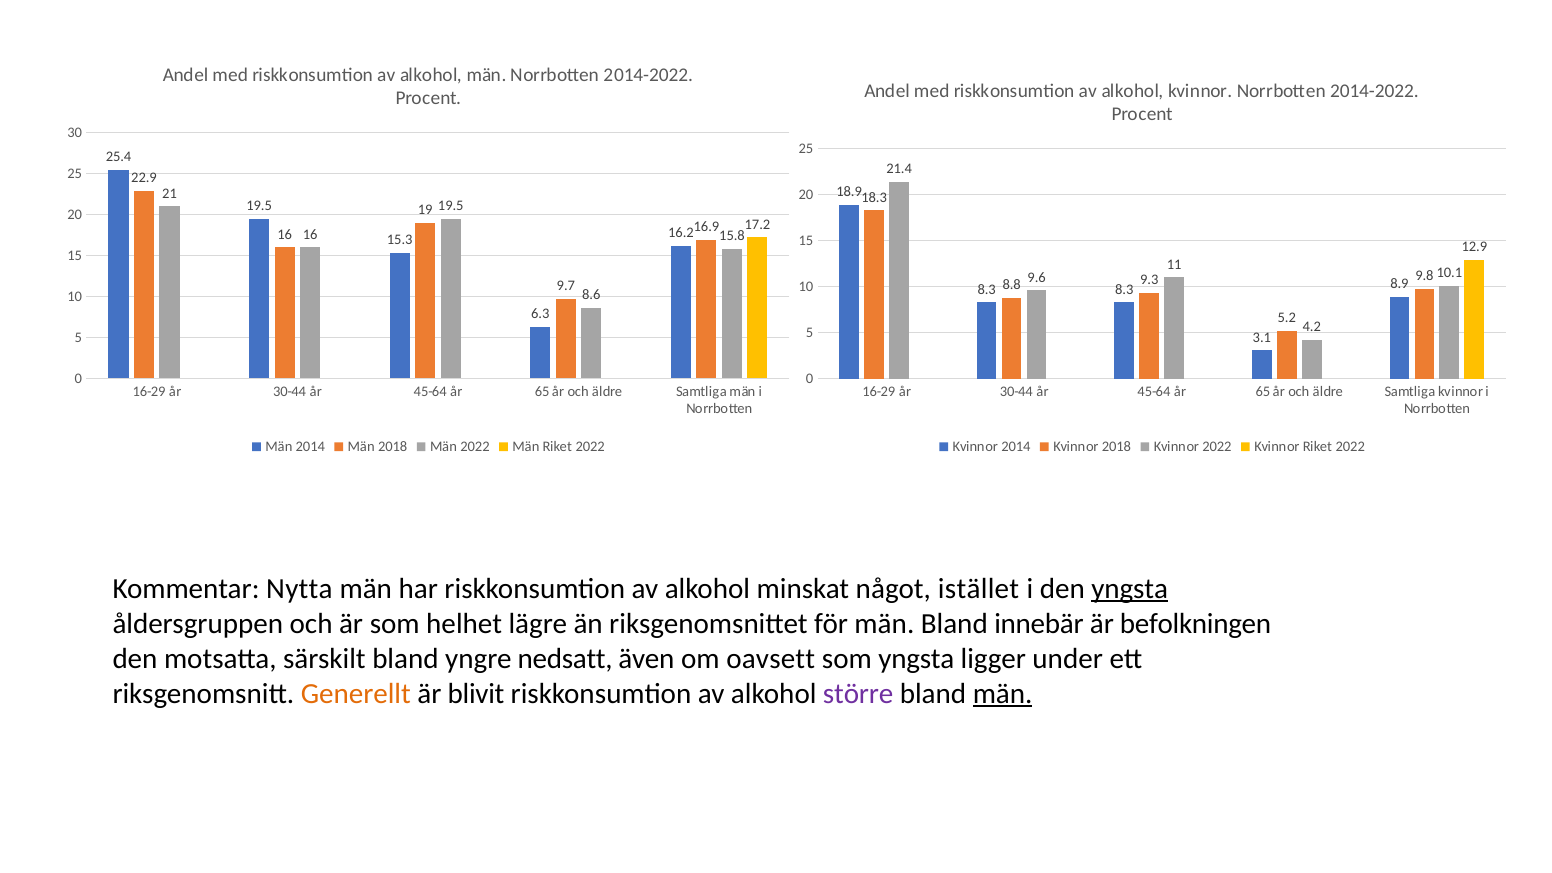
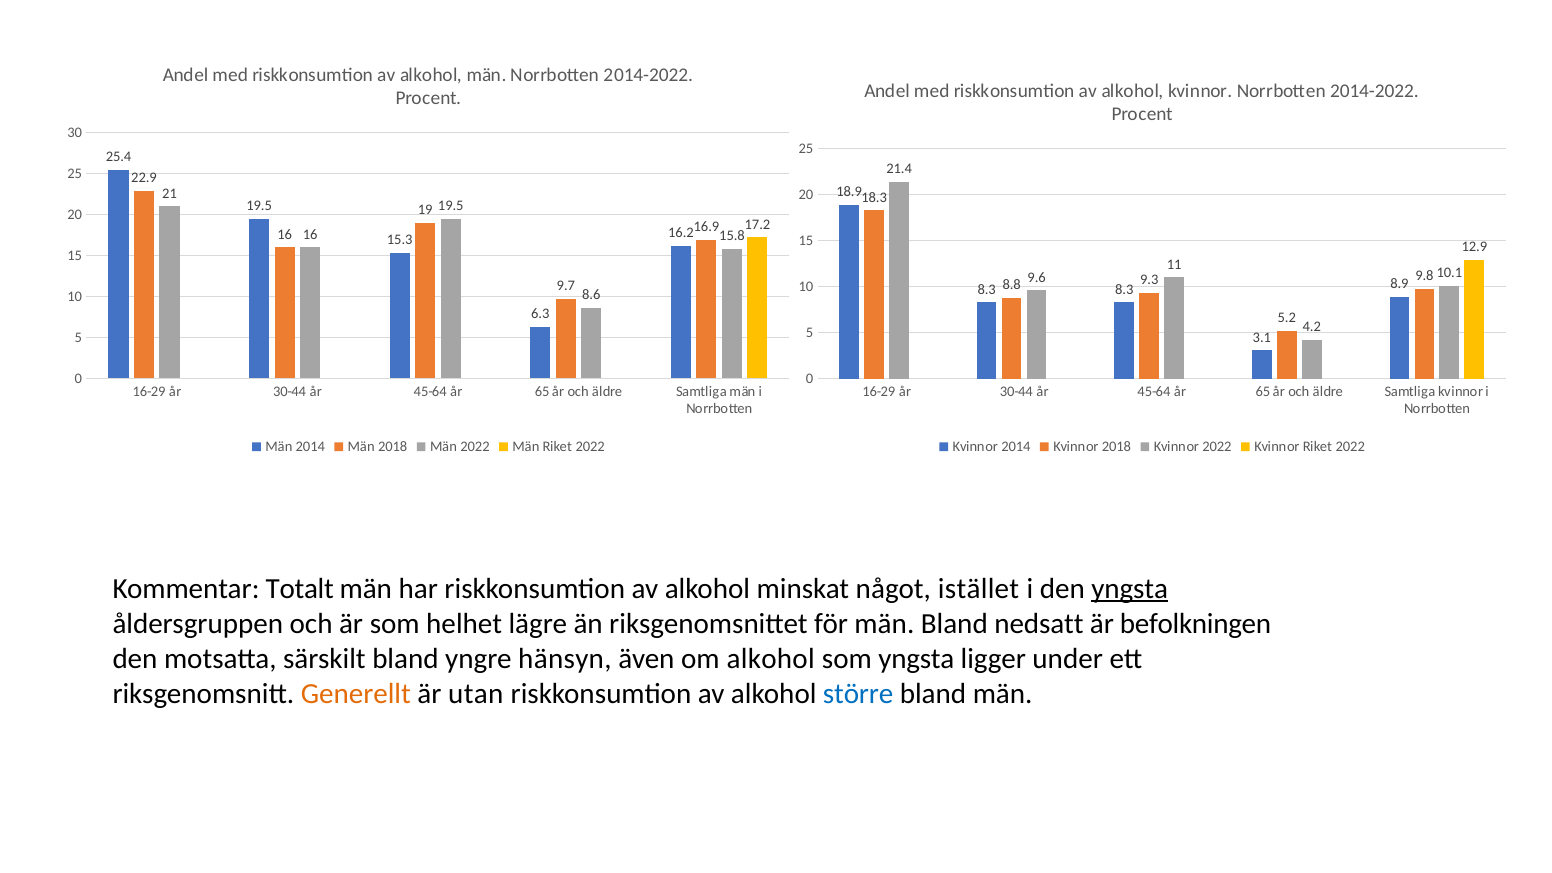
Nytta: Nytta -> Totalt
innebär: innebär -> nedsatt
nedsatt: nedsatt -> hänsyn
om oavsett: oavsett -> alkohol
blivit: blivit -> utan
större colour: purple -> blue
män at (1003, 694) underline: present -> none
